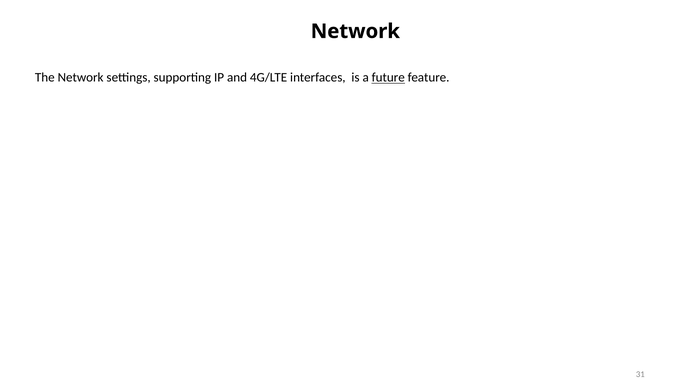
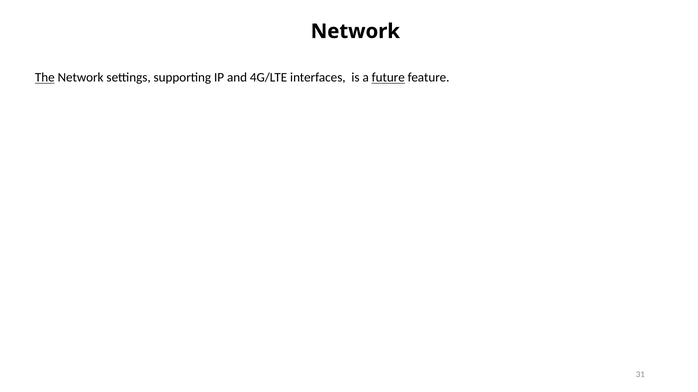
The underline: none -> present
